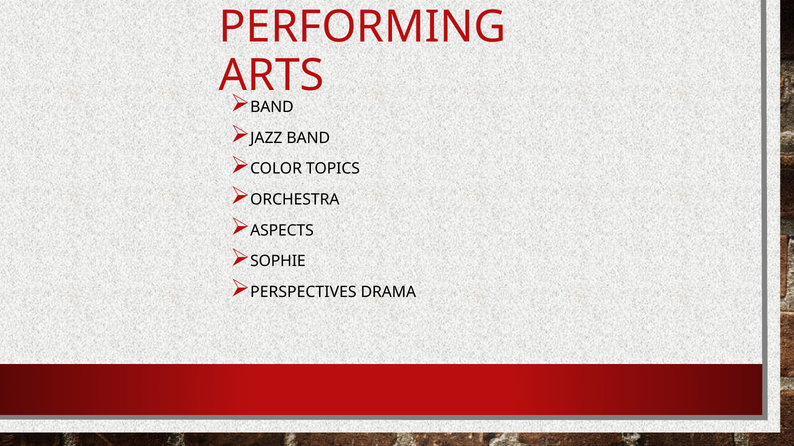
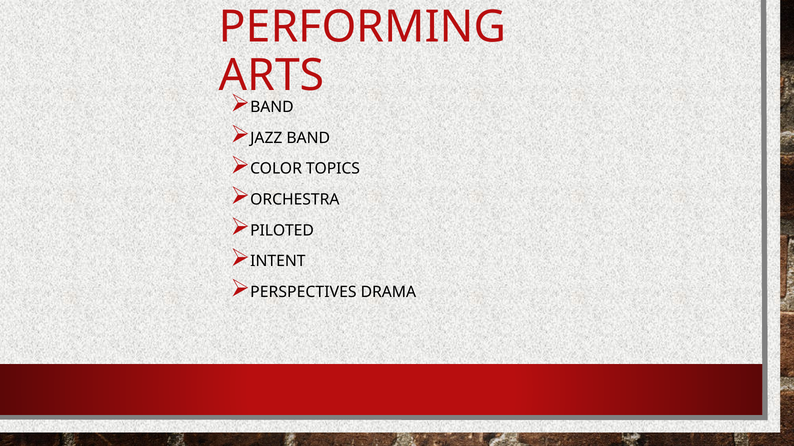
ASPECTS: ASPECTS -> PILOTED
SOPHIE: SOPHIE -> INTENT
